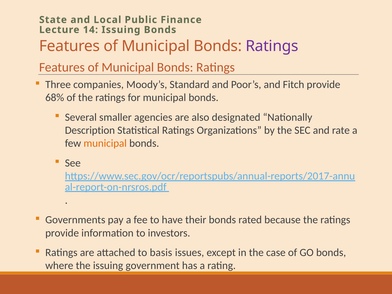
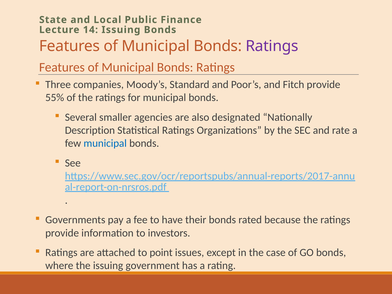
68%: 68% -> 55%
municipal at (105, 143) colour: orange -> blue
basis: basis -> point
